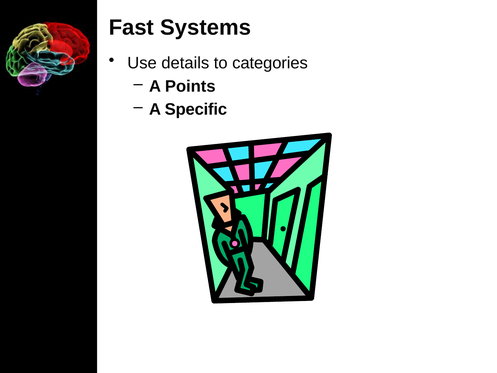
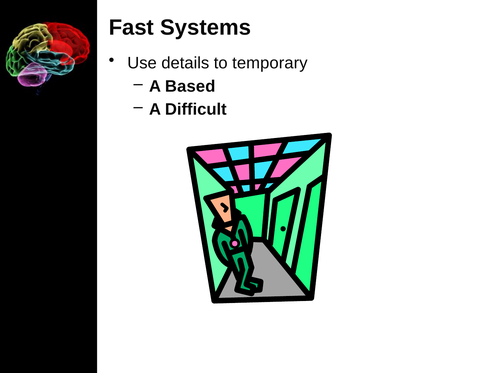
categories: categories -> temporary
Points: Points -> Based
Specific: Specific -> Difficult
